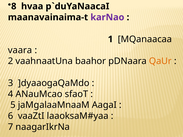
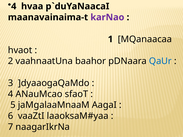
8 at (14, 6): 8 -> 4
vaara: vaara -> hvaot
QaUr colour: orange -> blue
